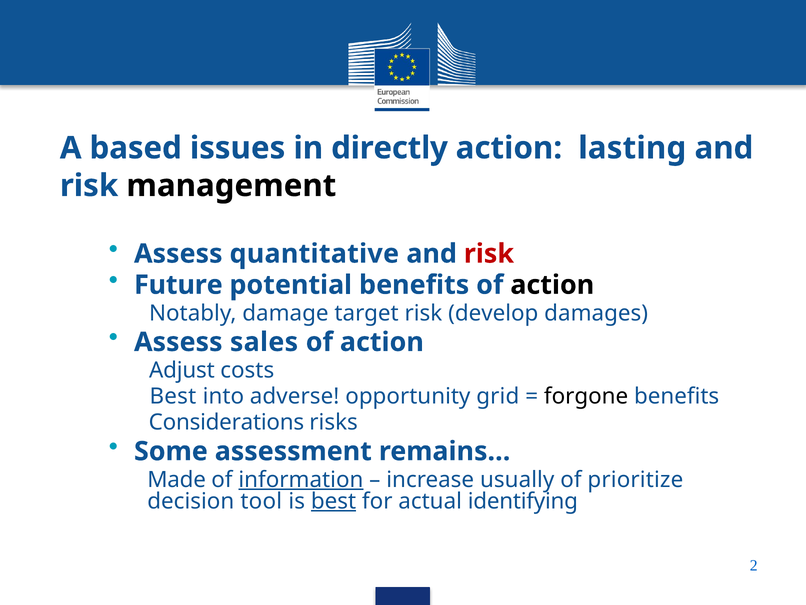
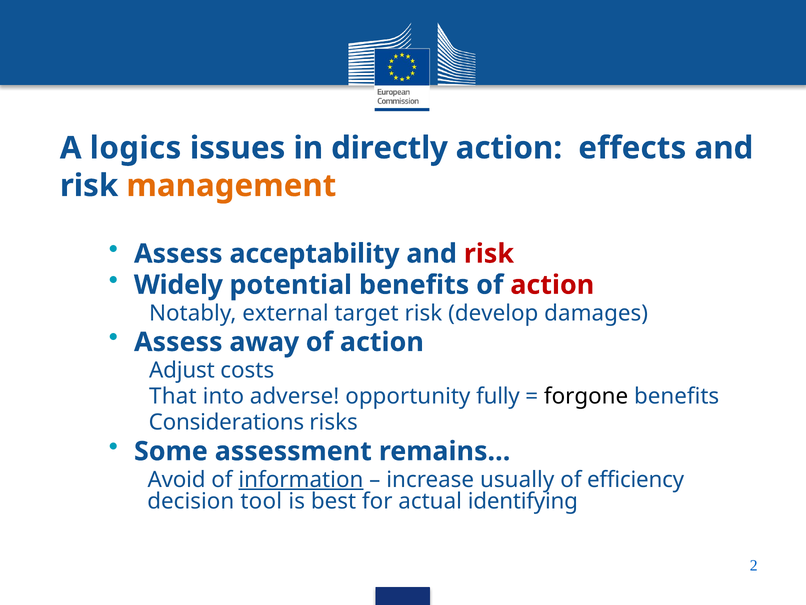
based: based -> logics
lasting: lasting -> effects
management colour: black -> orange
quantitative: quantitative -> acceptability
Future: Future -> Widely
action at (552, 285) colour: black -> red
damage: damage -> external
sales: sales -> away
Best at (173, 396): Best -> That
grid: grid -> fully
Made: Made -> Avoid
prioritize: prioritize -> efficiency
best at (334, 501) underline: present -> none
